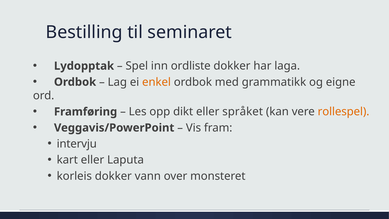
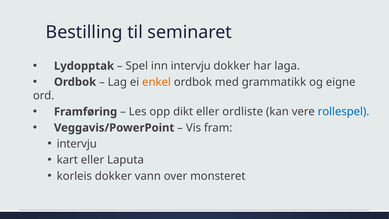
inn ordliste: ordliste -> intervju
språket: språket -> ordliste
rollespel colour: orange -> blue
